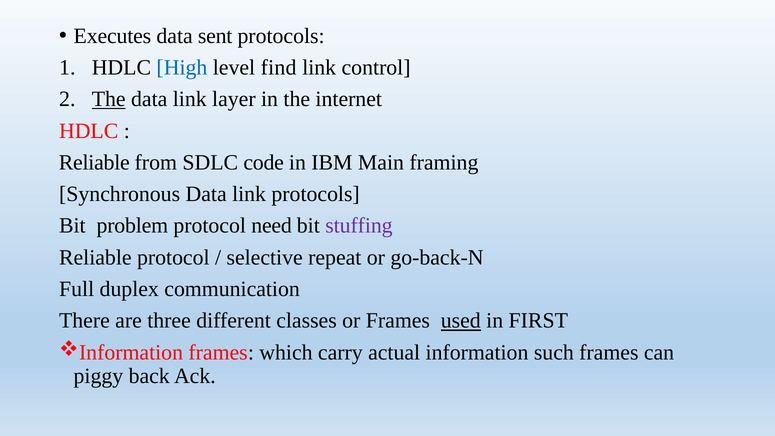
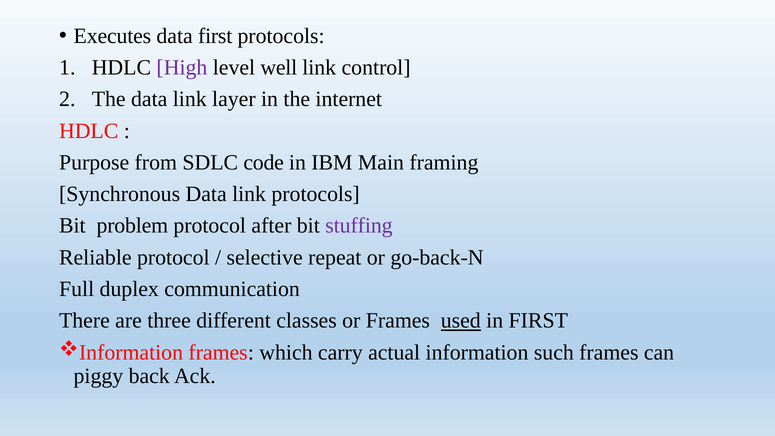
data sent: sent -> first
High colour: blue -> purple
find: find -> well
The at (109, 99) underline: present -> none
Reliable at (94, 162): Reliable -> Purpose
need: need -> after
